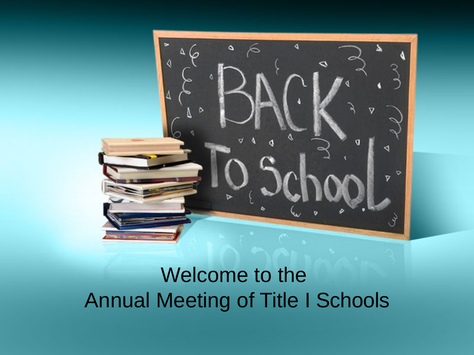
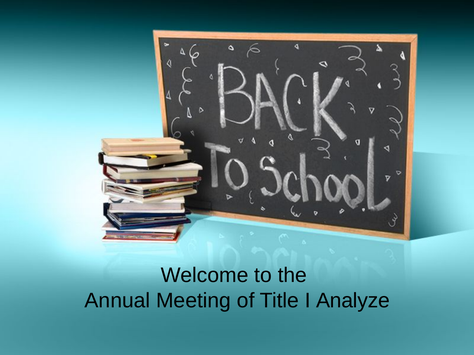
Schools: Schools -> Analyze
